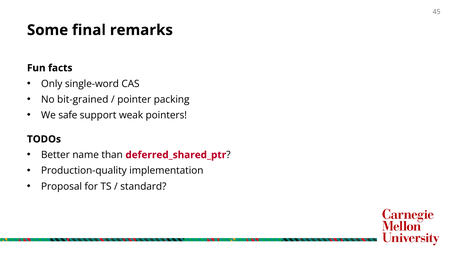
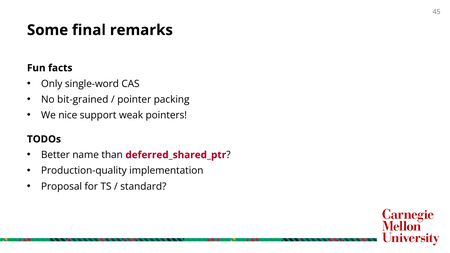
safe: safe -> nice
